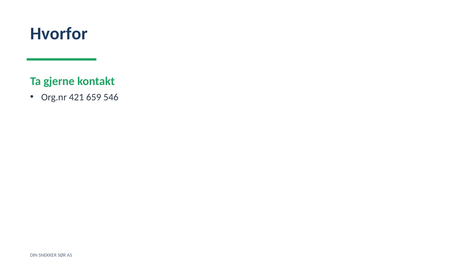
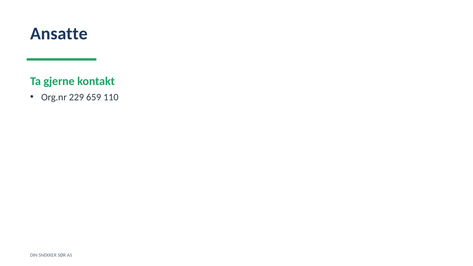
Hvorfor: Hvorfor -> Ansatte
421: 421 -> 229
546: 546 -> 110
